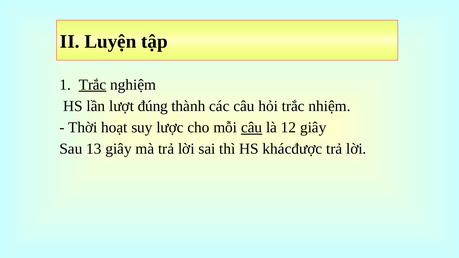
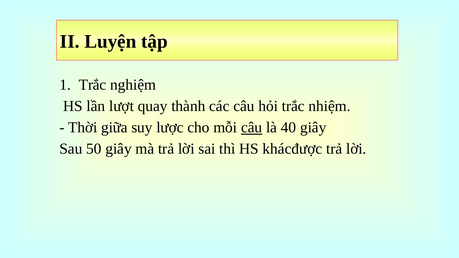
Trắc at (93, 85) underline: present -> none
đúng: đúng -> quay
hoạt: hoạt -> giữa
12: 12 -> 40
13: 13 -> 50
